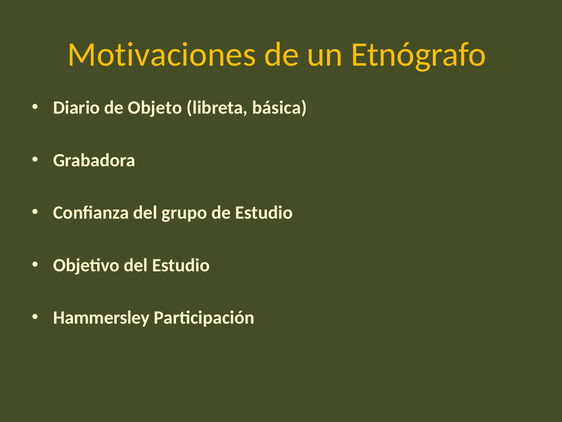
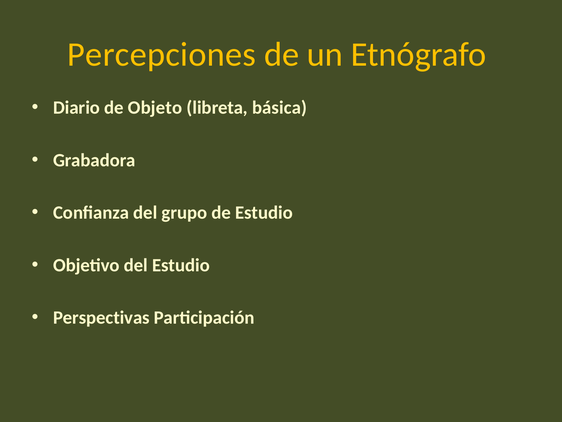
Motivaciones: Motivaciones -> Percepciones
Hammersley: Hammersley -> Perspectivas
